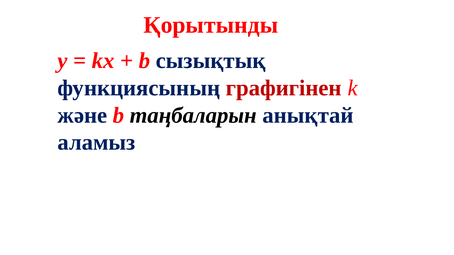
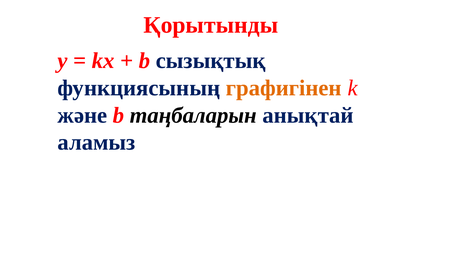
графигінен colour: red -> orange
